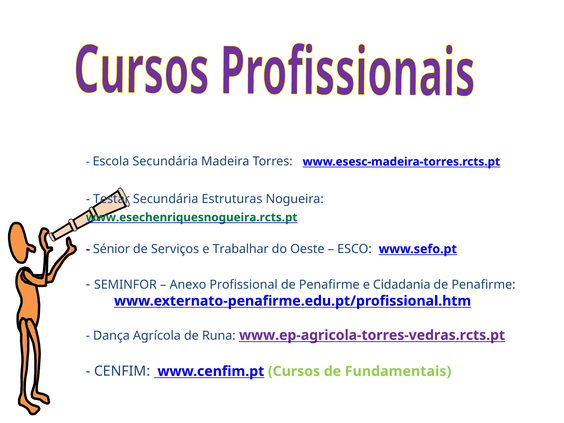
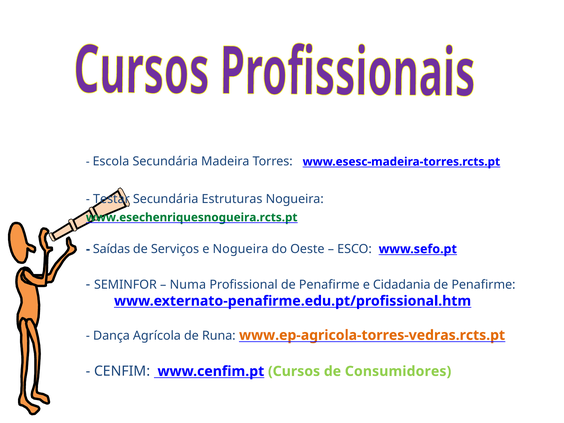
Sénior: Sénior -> Saídas
e Trabalhar: Trabalhar -> Nogueira
Anexo: Anexo -> Numa
www.ep-agricola-torres-vedras.rcts.pt colour: purple -> orange
Fundamentais: Fundamentais -> Consumidores
